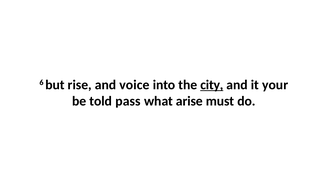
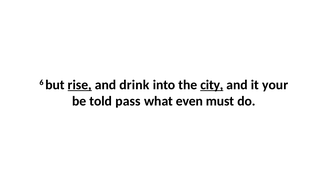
rise underline: none -> present
voice: voice -> drink
arise: arise -> even
